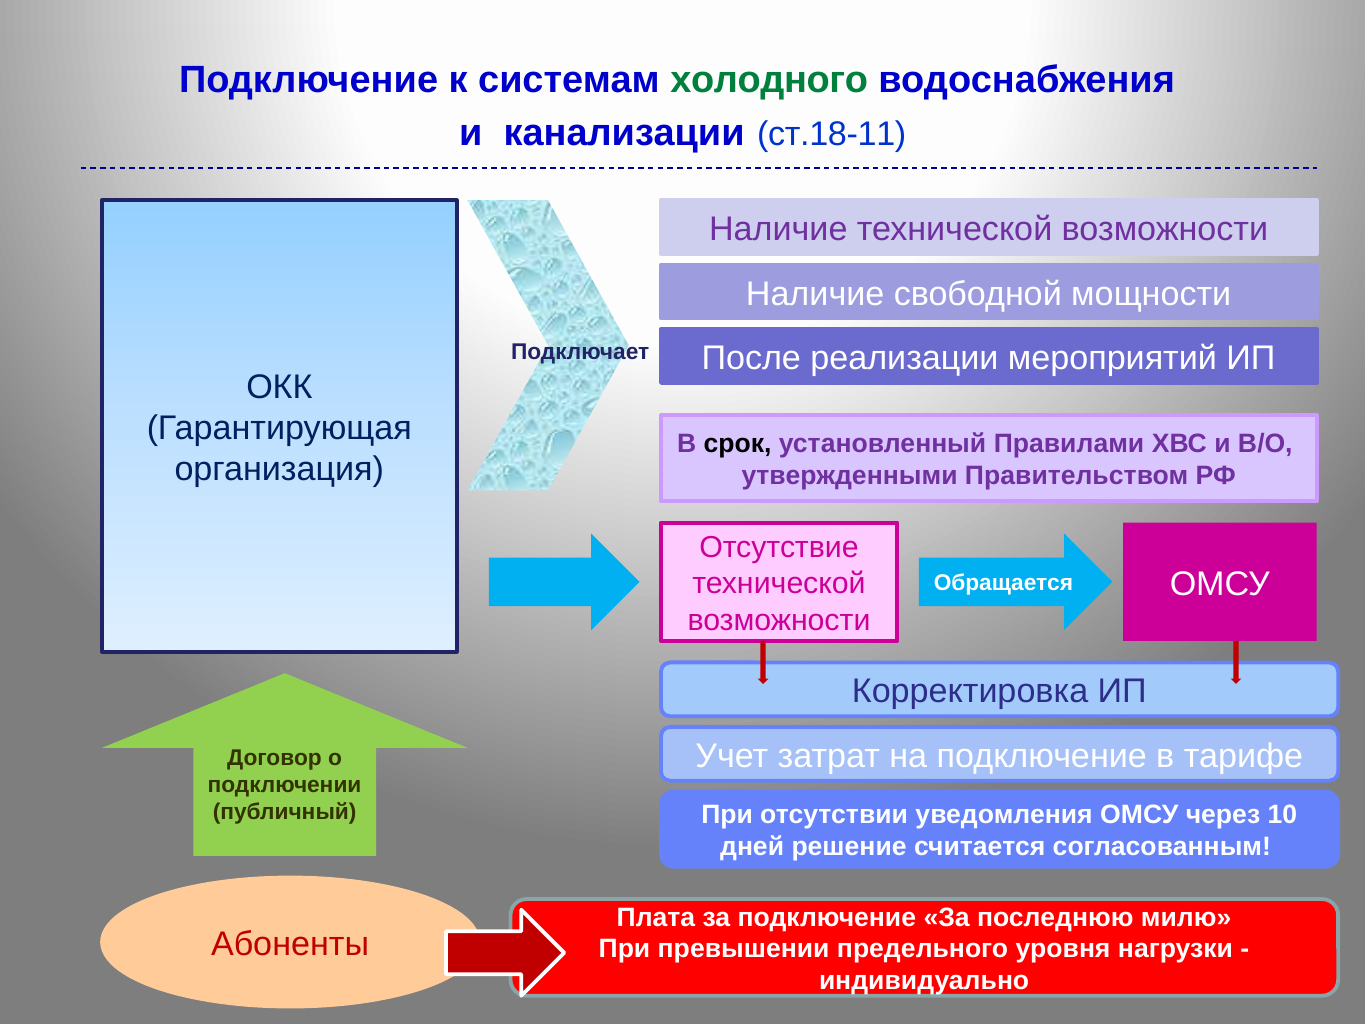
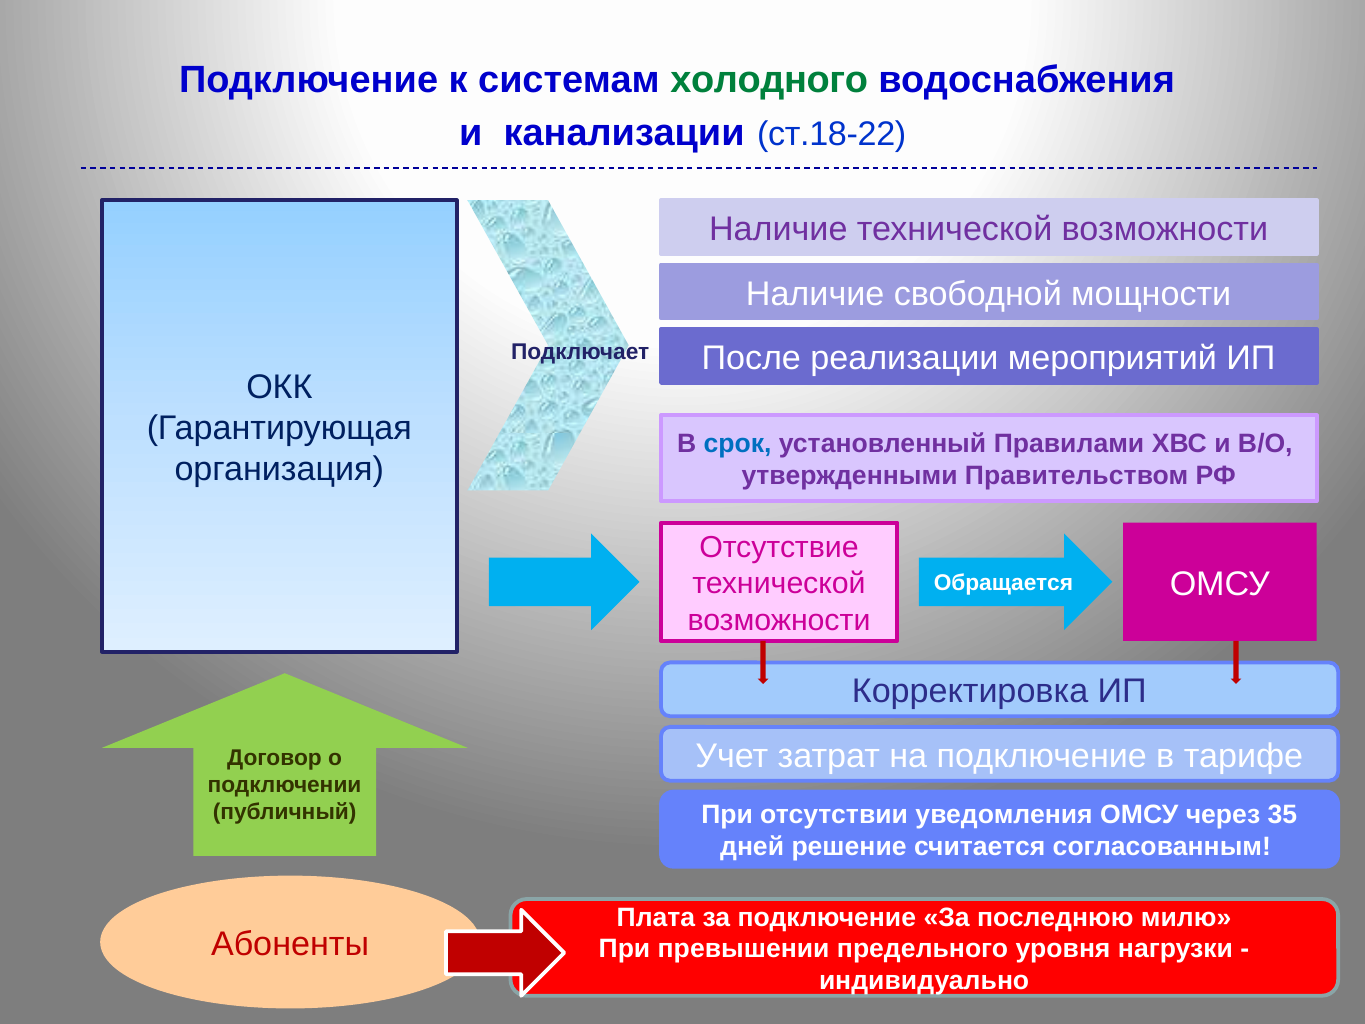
ст.18-11: ст.18-11 -> ст.18-22
срок colour: black -> blue
10: 10 -> 35
